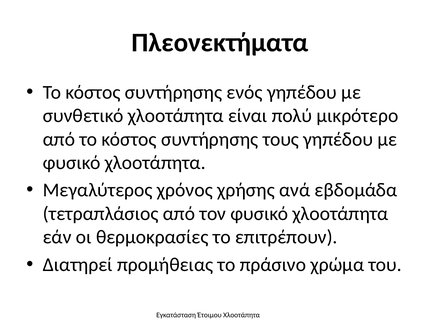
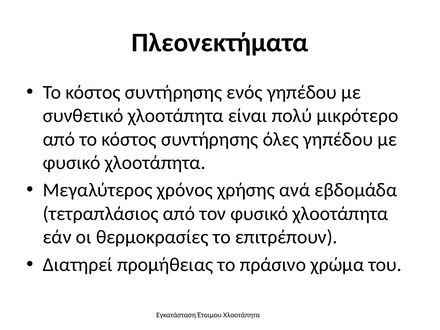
τους: τους -> όλες
